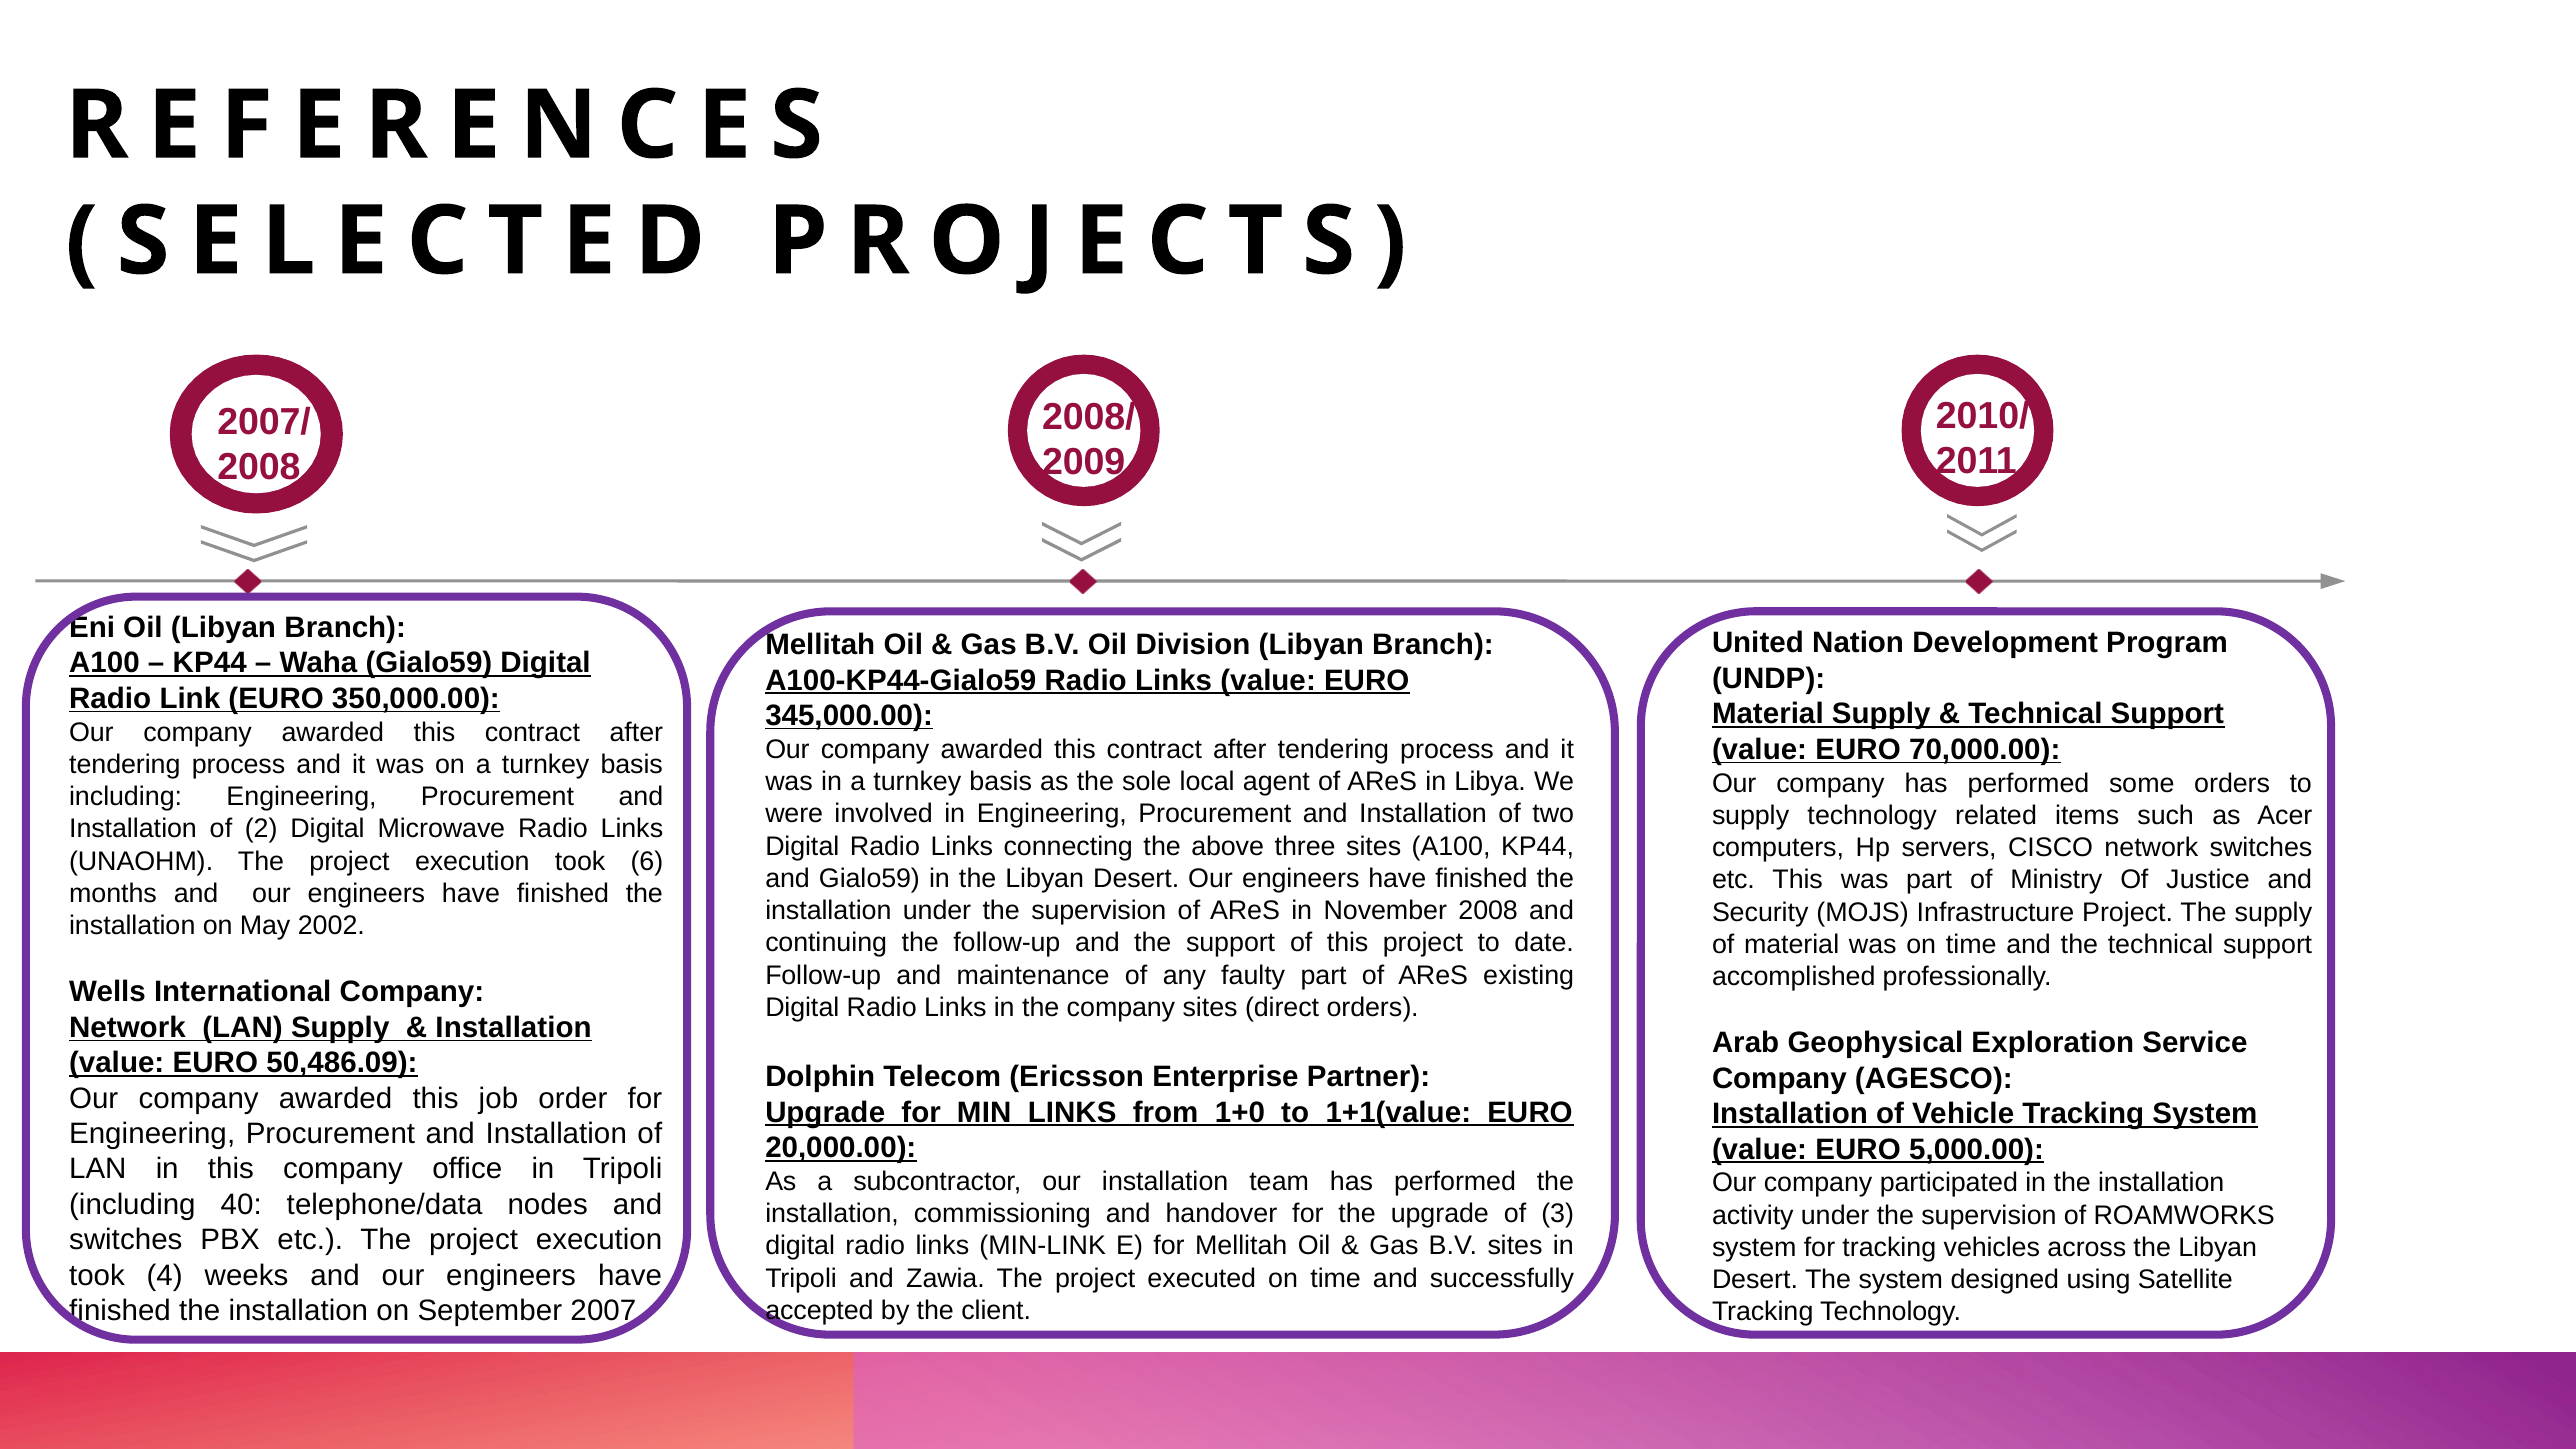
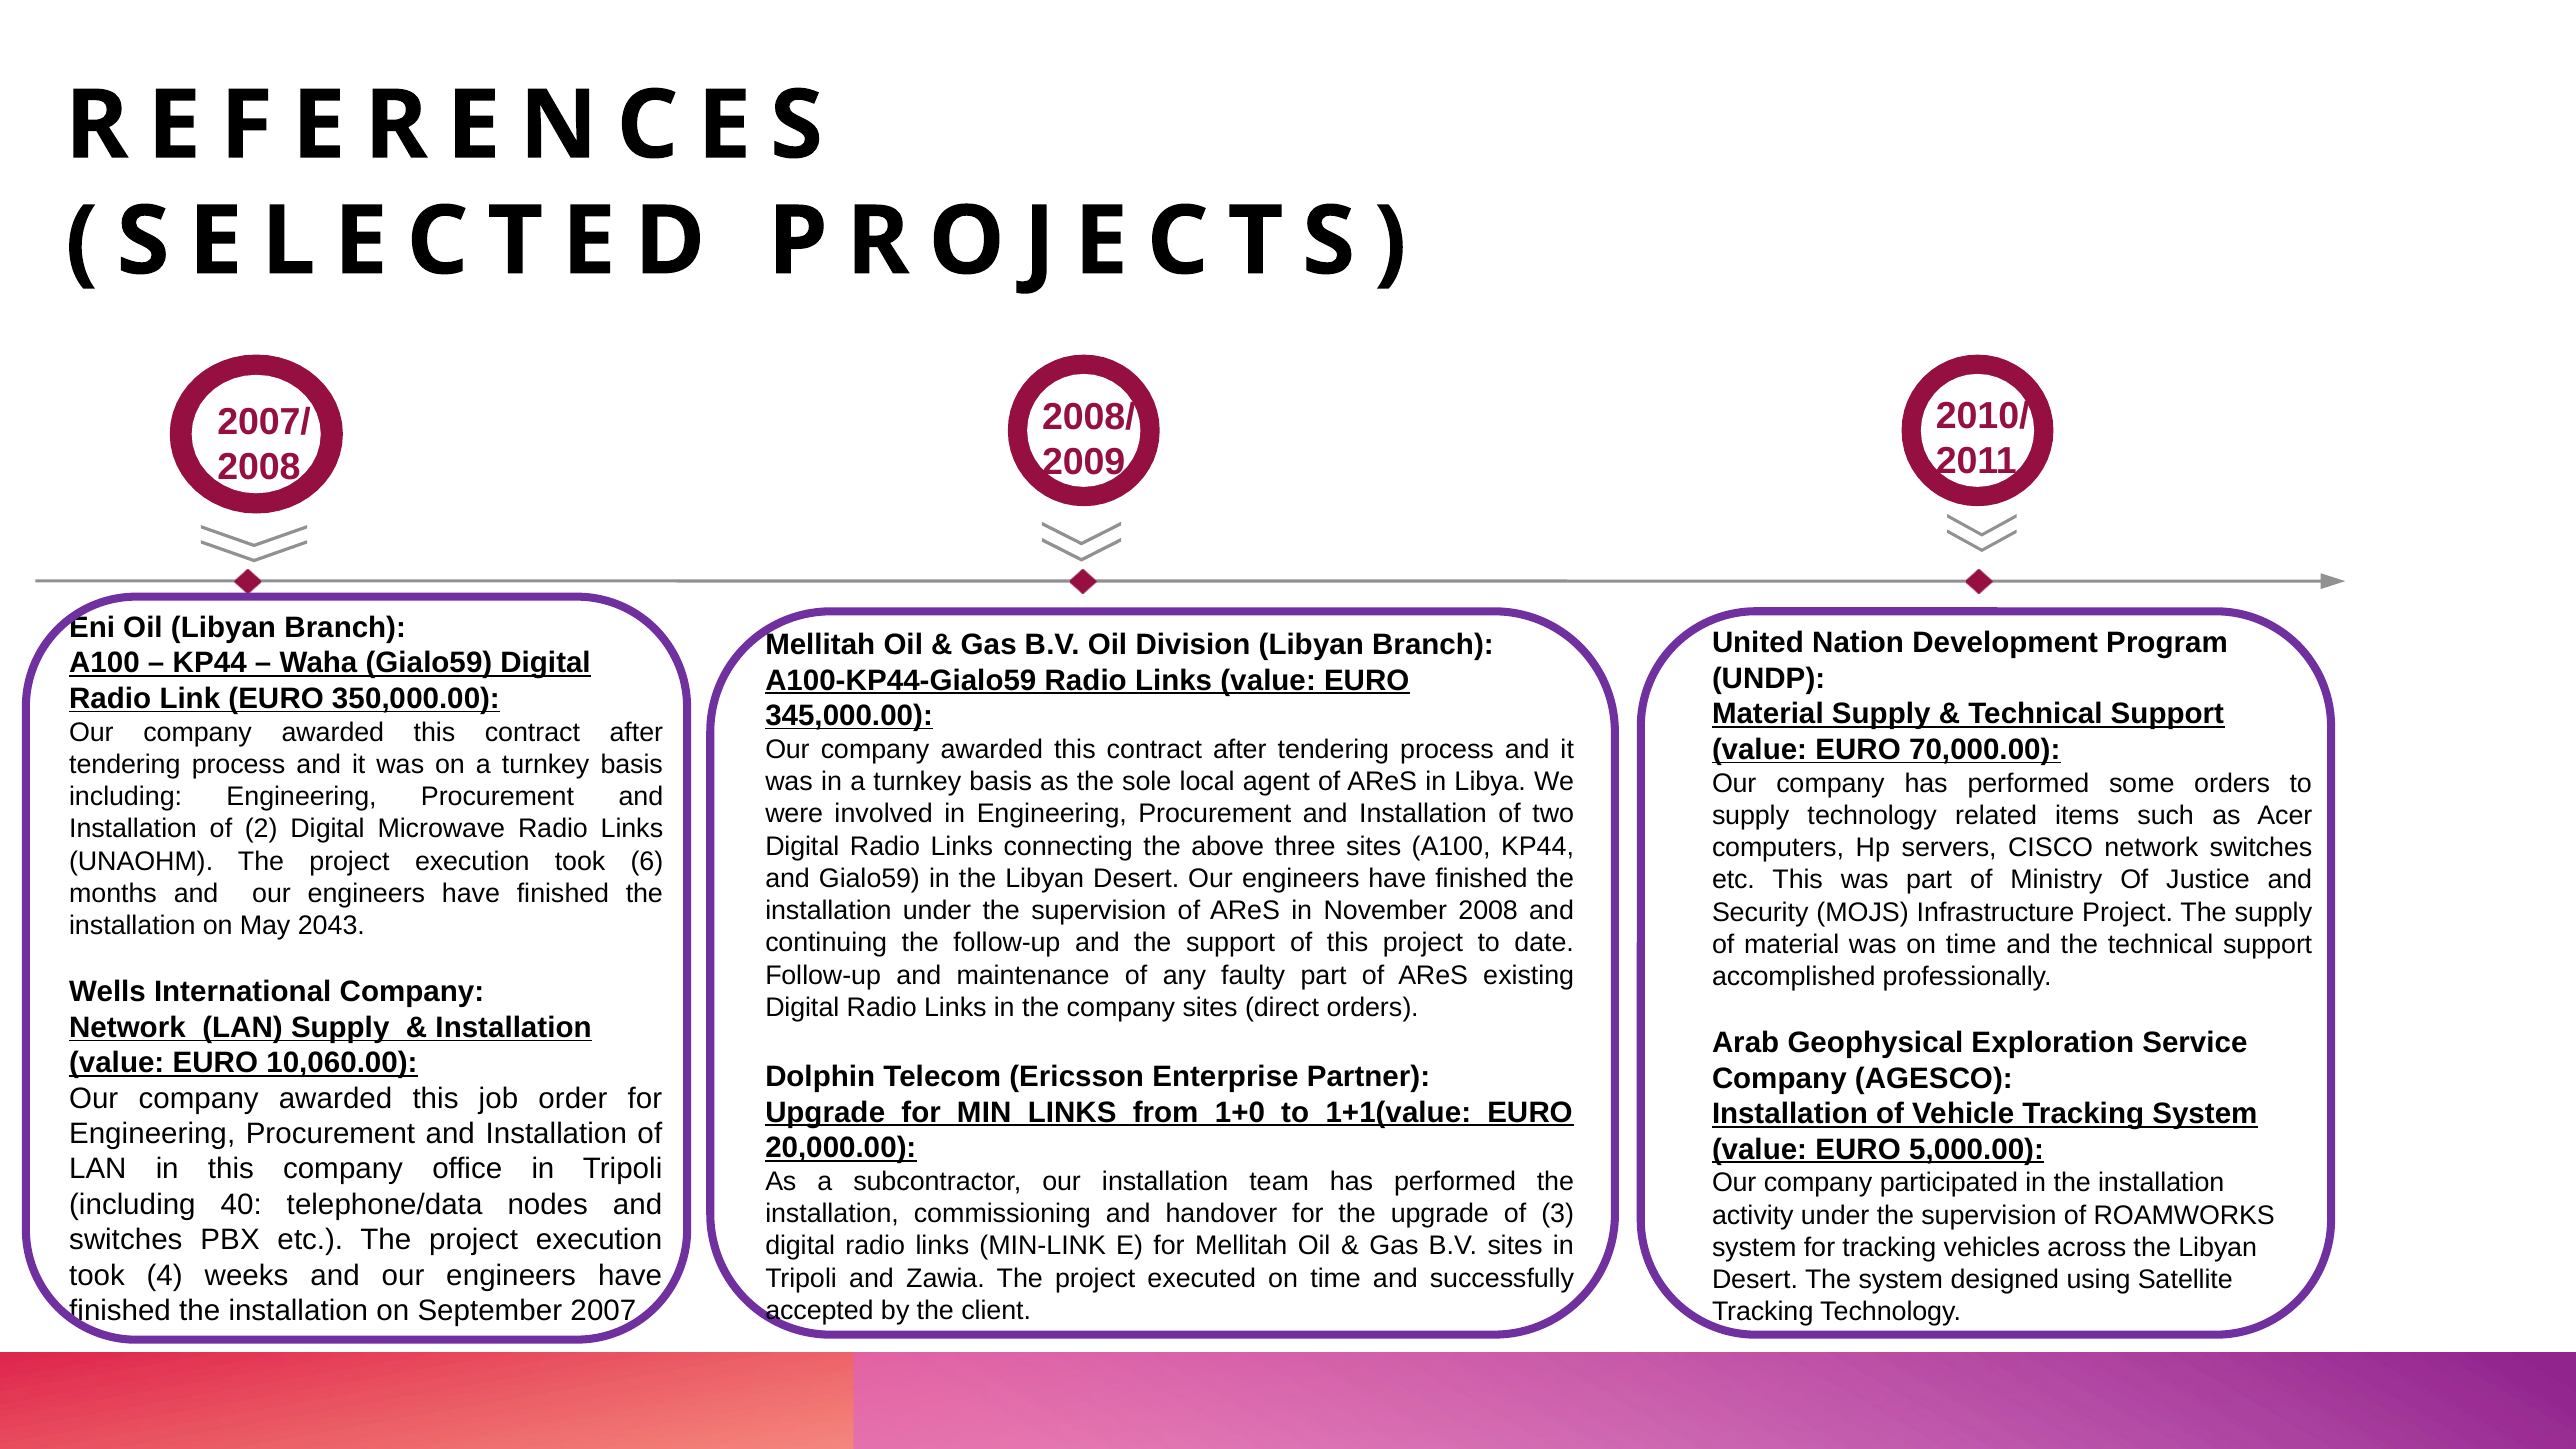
2002: 2002 -> 2043
50,486.09: 50,486.09 -> 10,060.00
